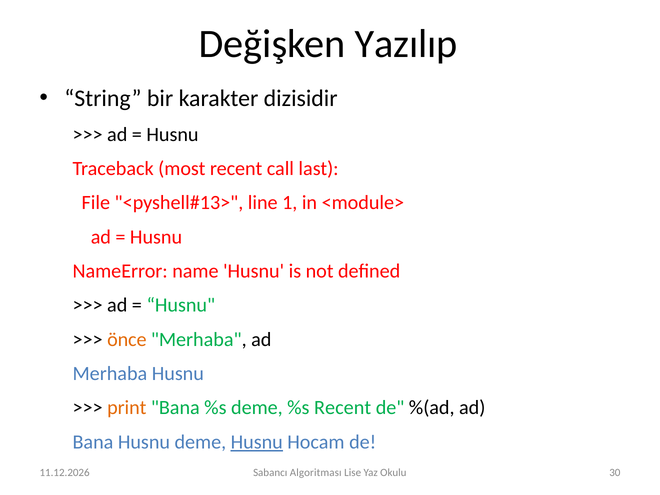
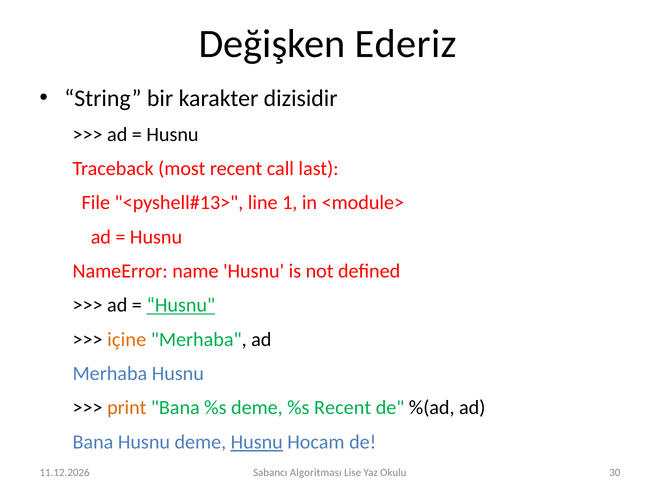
Yazılıp: Yazılıp -> Ederiz
Husnu at (181, 305) underline: none -> present
önce: önce -> içine
